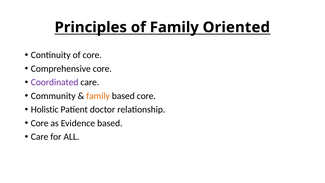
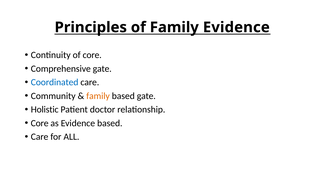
Family Oriented: Oriented -> Evidence
Comprehensive core: core -> gate
Coordinated colour: purple -> blue
based core: core -> gate
